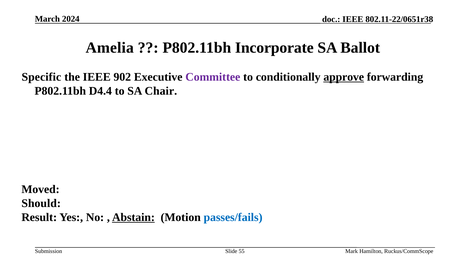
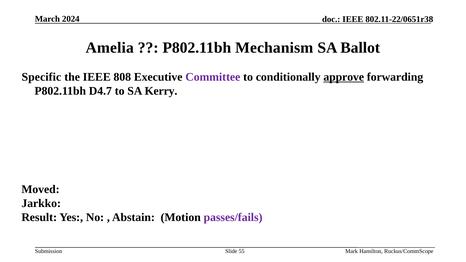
Incorporate: Incorporate -> Mechanism
902: 902 -> 808
D4.4: D4.4 -> D4.7
Chair: Chair -> Kerry
Should: Should -> Jarkko
Abstain underline: present -> none
passes/fails colour: blue -> purple
